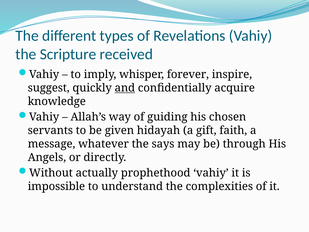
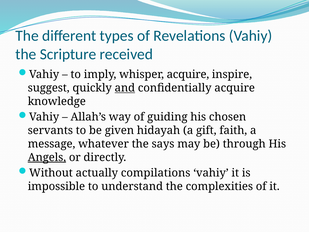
whisper forever: forever -> acquire
Angels underline: none -> present
prophethood: prophethood -> compilations
